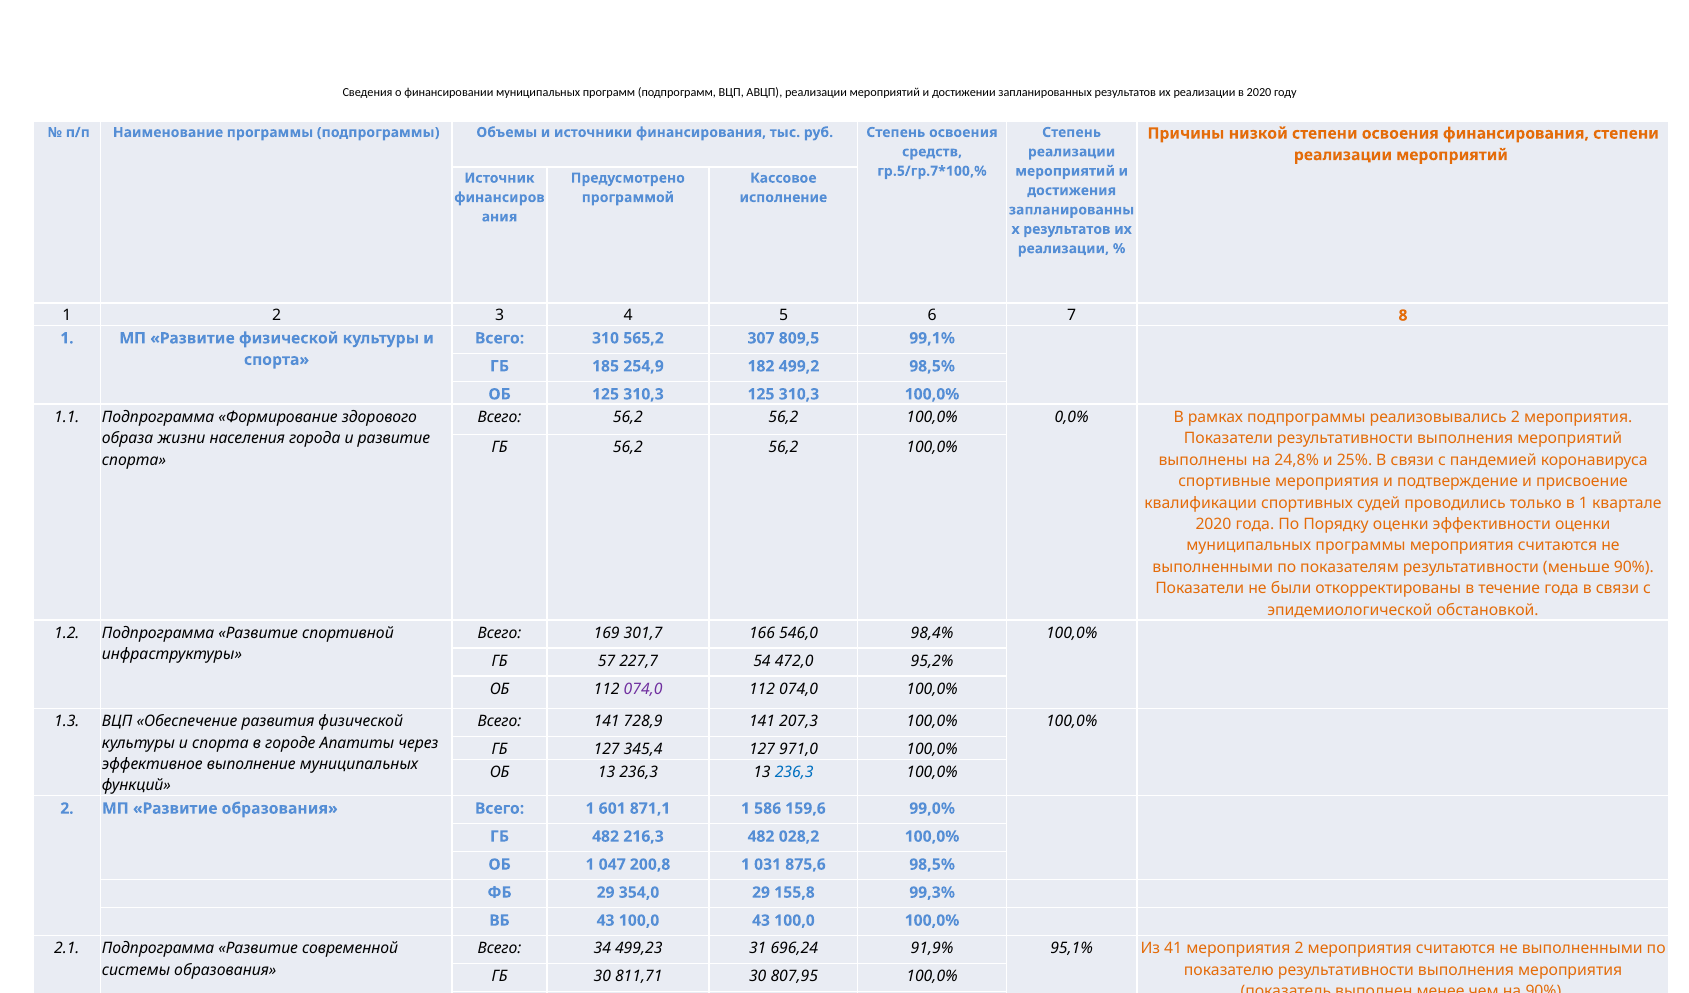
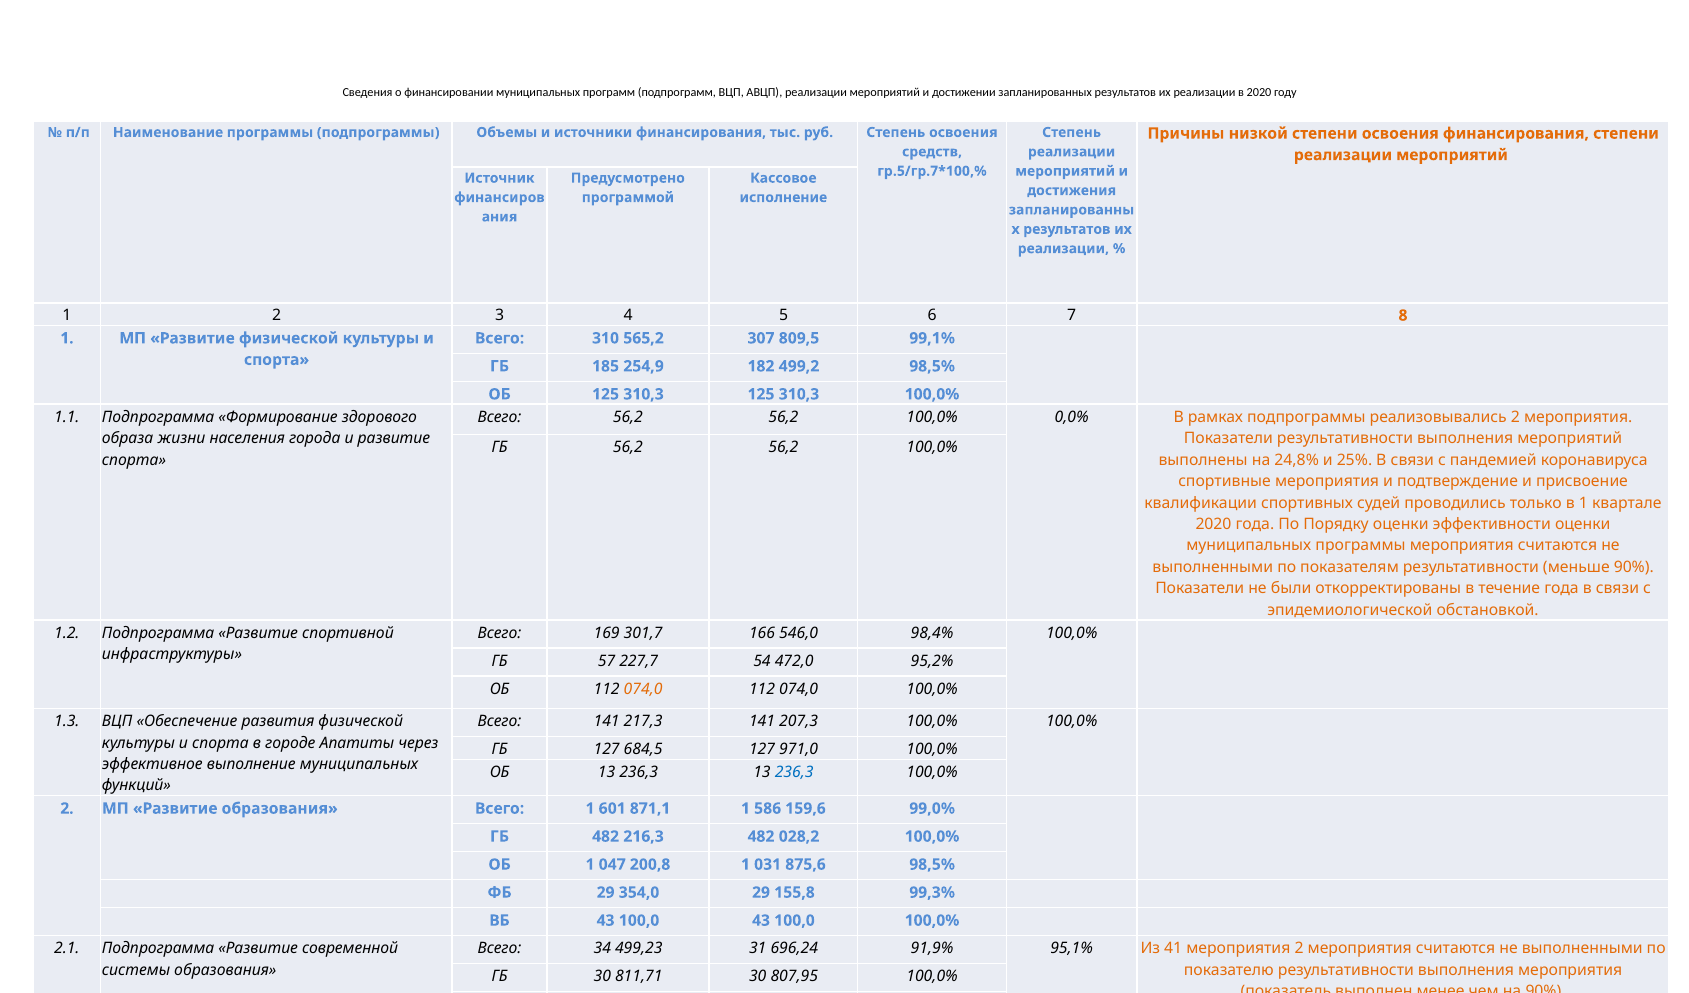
074,0 at (643, 689) colour: purple -> orange
728,9: 728,9 -> 217,3
345,4: 345,4 -> 684,5
